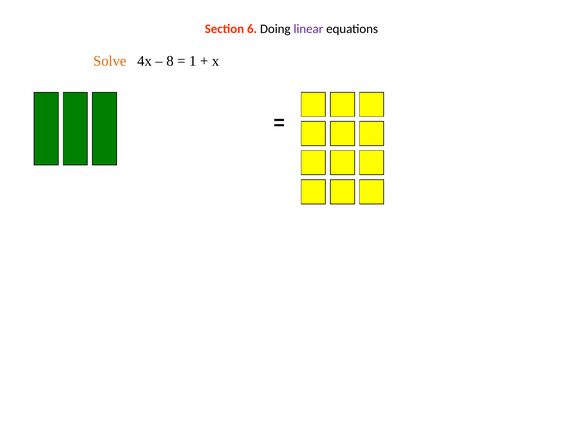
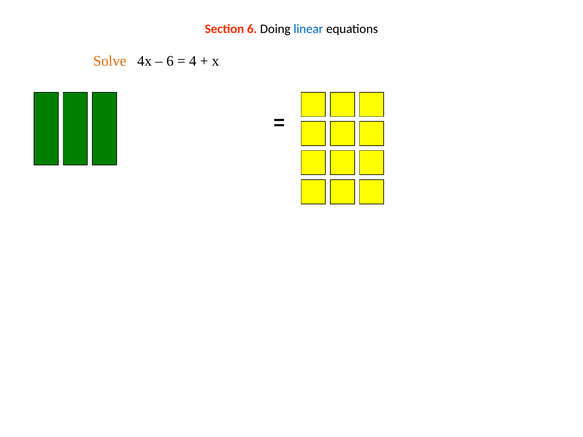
linear colour: purple -> blue
8 at (170, 61): 8 -> 6
1: 1 -> 4
